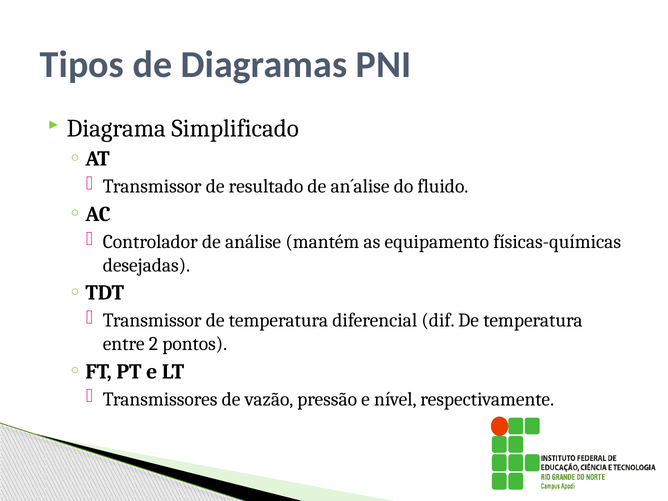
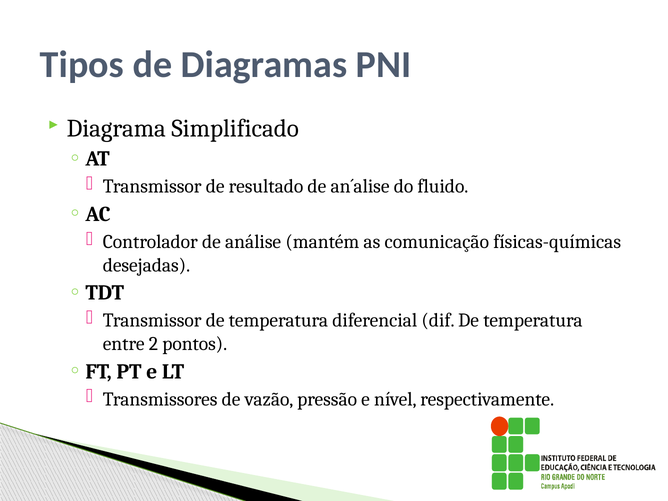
equipamento: equipamento -> comunicação
